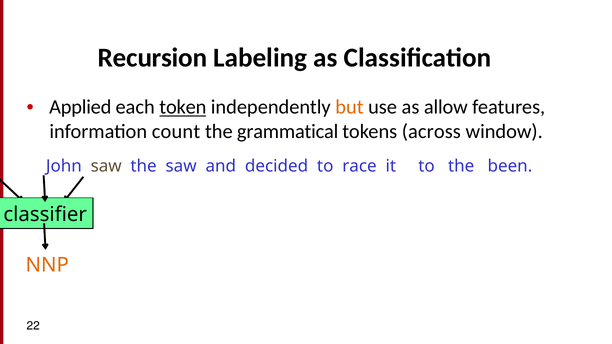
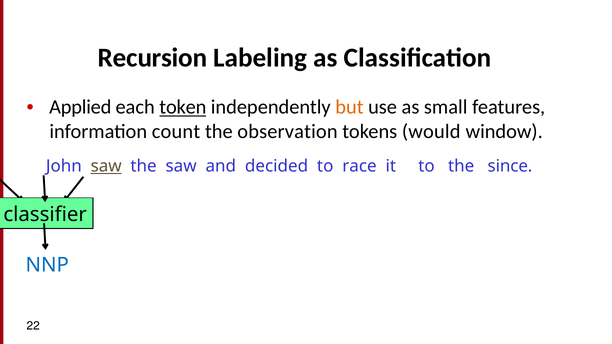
allow: allow -> small
grammatical: grammatical -> observation
across: across -> would
saw at (106, 166) underline: none -> present
been: been -> since
NNP colour: orange -> blue
